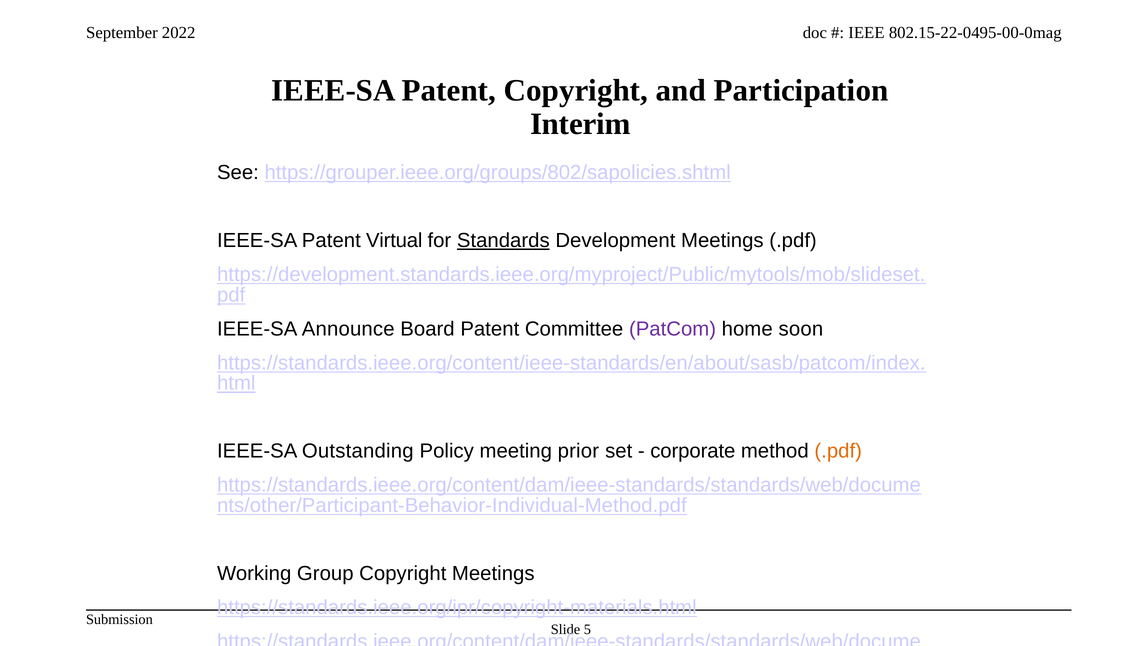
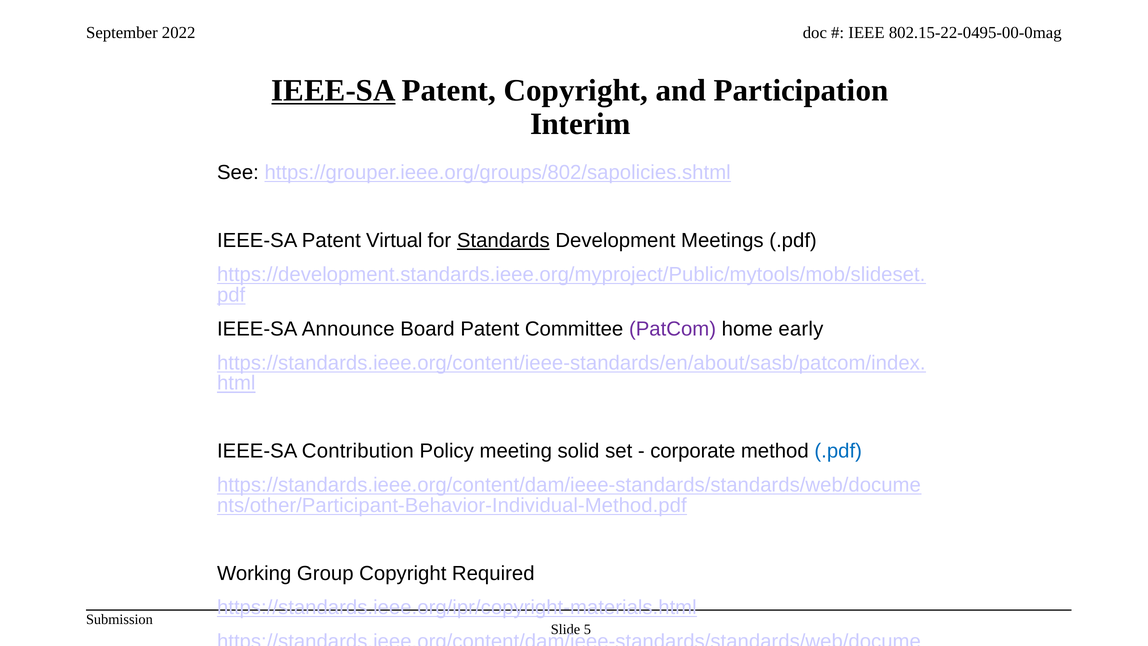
IEEE-SA at (334, 90) underline: none -> present
soon: soon -> early
Outstanding: Outstanding -> Contribution
prior: prior -> solid
.pdf at (838, 451) colour: orange -> blue
Copyright Meetings: Meetings -> Required
